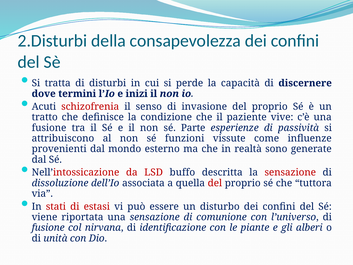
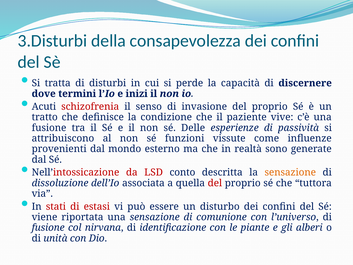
2.Disturbi: 2.Disturbi -> 3.Disturbi
Parte: Parte -> Delle
buffo: buffo -> conto
sensazione at (290, 172) colour: red -> orange
